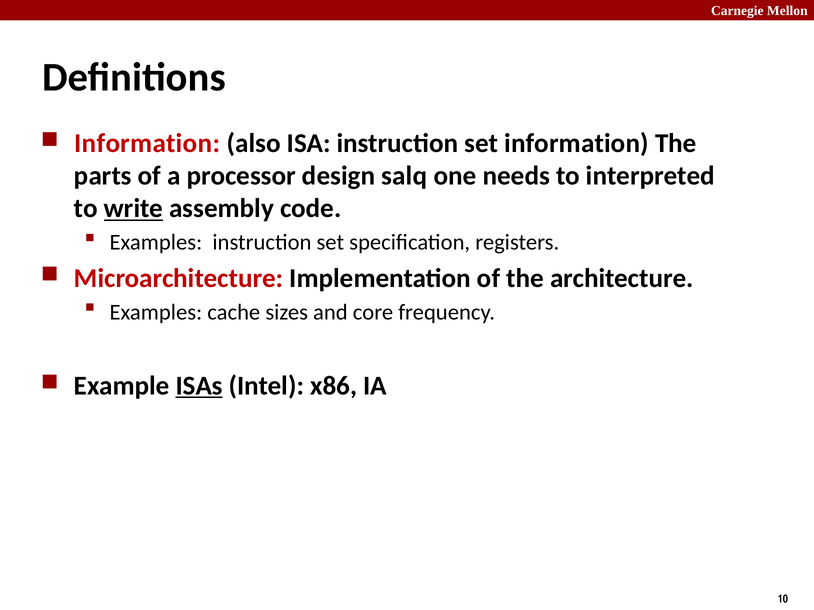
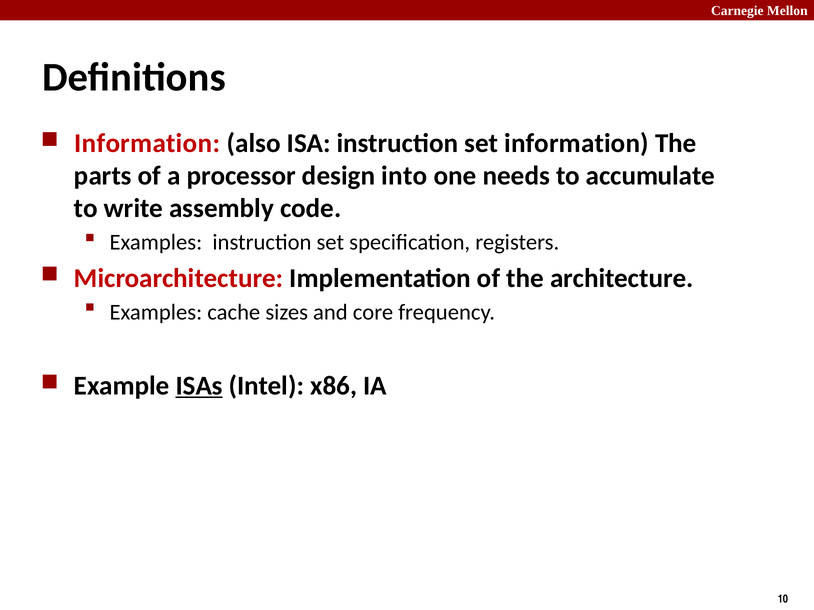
salq: salq -> into
interpreted: interpreted -> accumulate
write underline: present -> none
